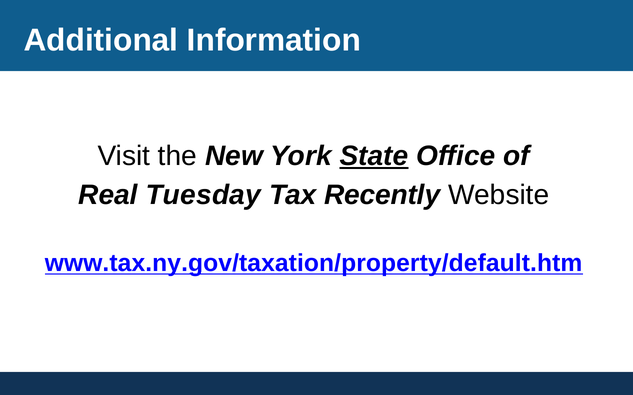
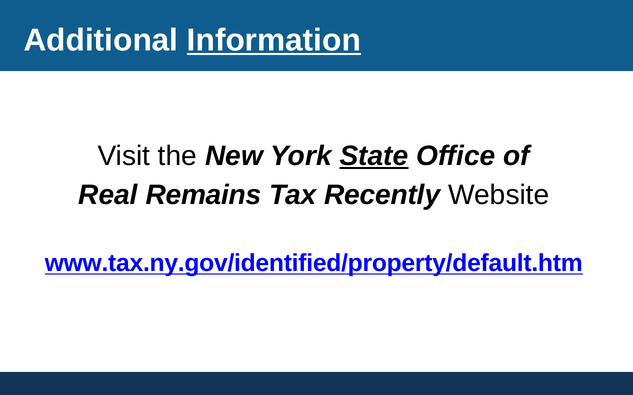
Information underline: none -> present
Tuesday: Tuesday -> Remains
www.tax.ny.gov/taxation/property/default.htm: www.tax.ny.gov/taxation/property/default.htm -> www.tax.ny.gov/identified/property/default.htm
